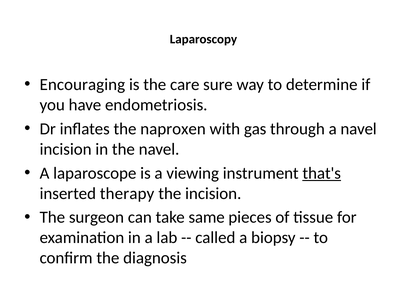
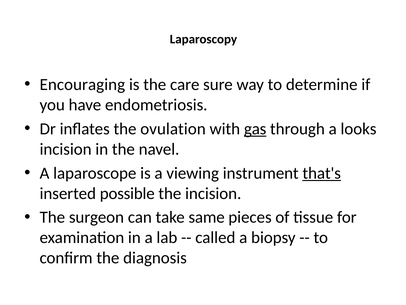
naproxen: naproxen -> ovulation
gas underline: none -> present
a navel: navel -> looks
therapy: therapy -> possible
